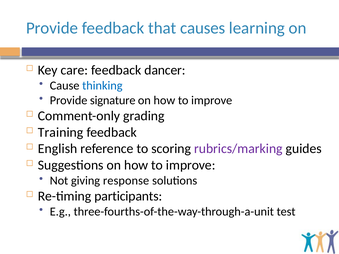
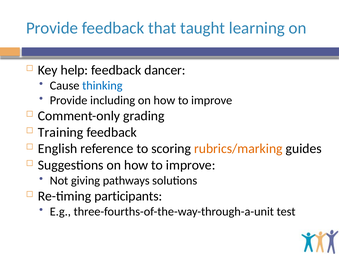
causes: causes -> taught
care: care -> help
signature: signature -> including
rubrics/marking colour: purple -> orange
response: response -> pathways
